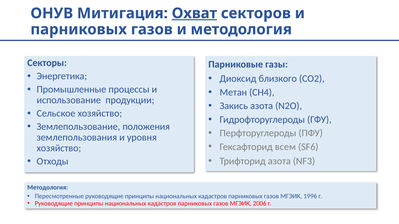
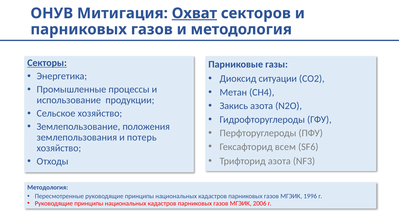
Секторы underline: none -> present
близкого: близкого -> ситуации
уровня: уровня -> потерь
